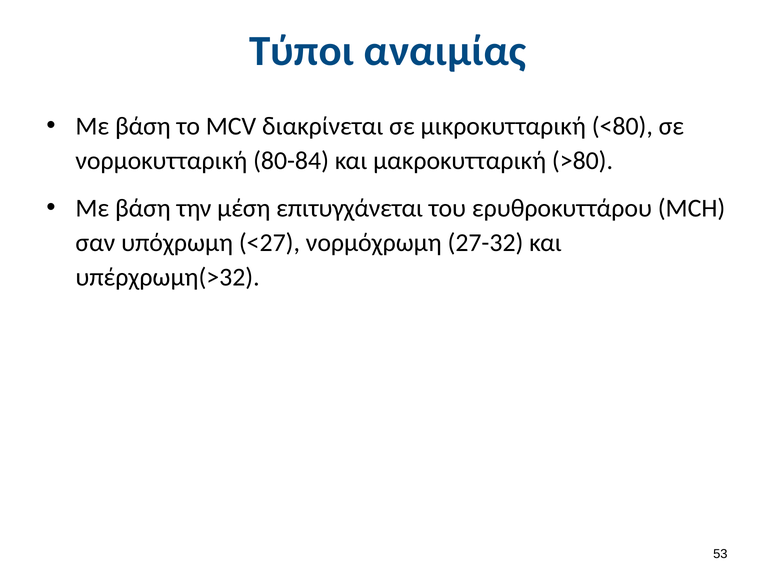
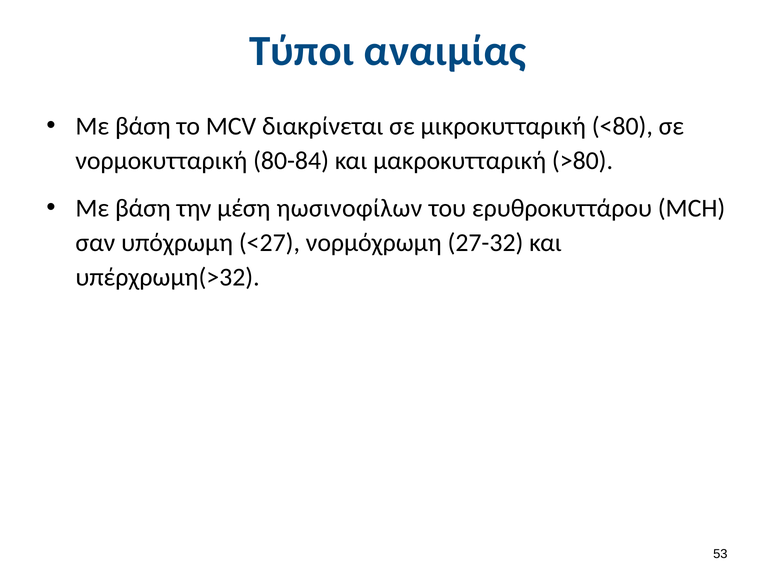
επιτυγχάνεται: επιτυγχάνεται -> ηωσινοφίλων
